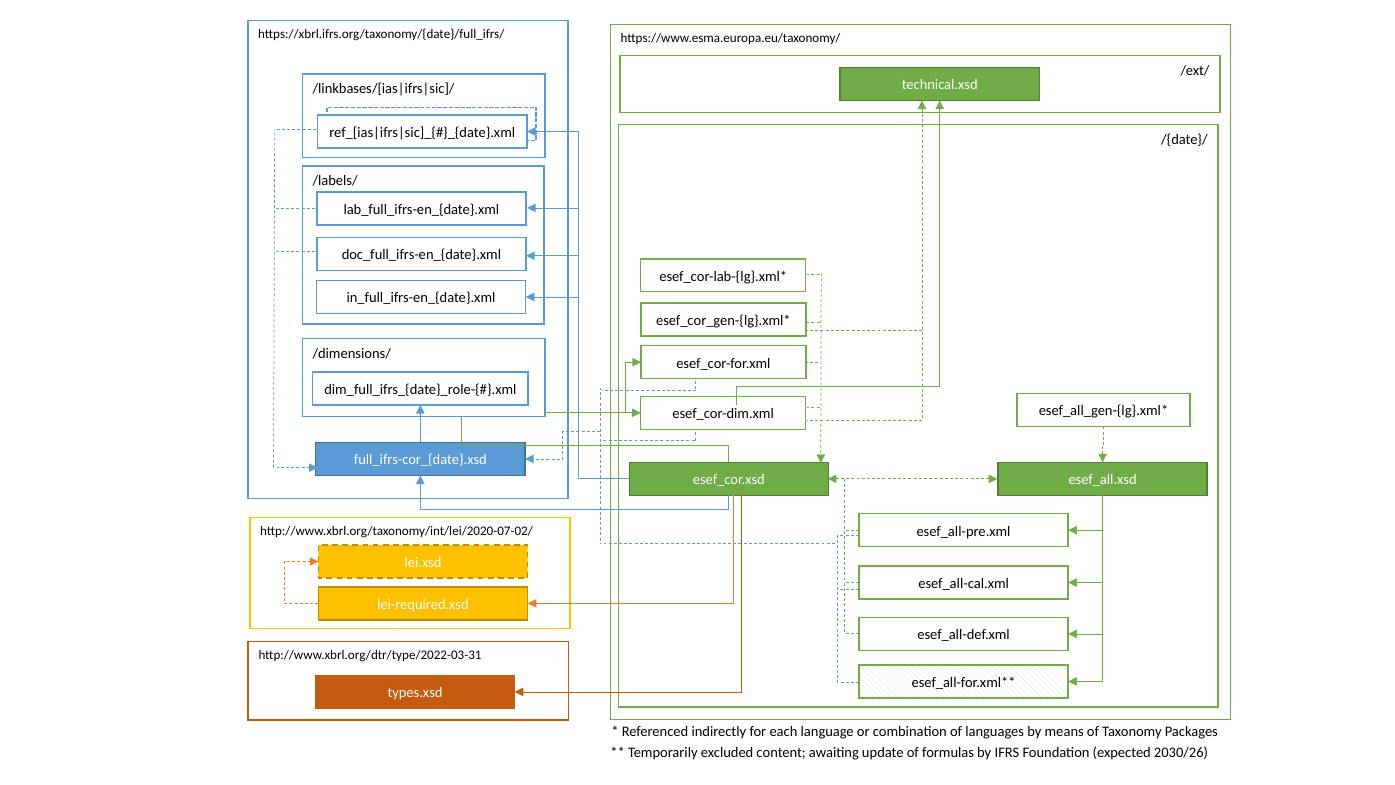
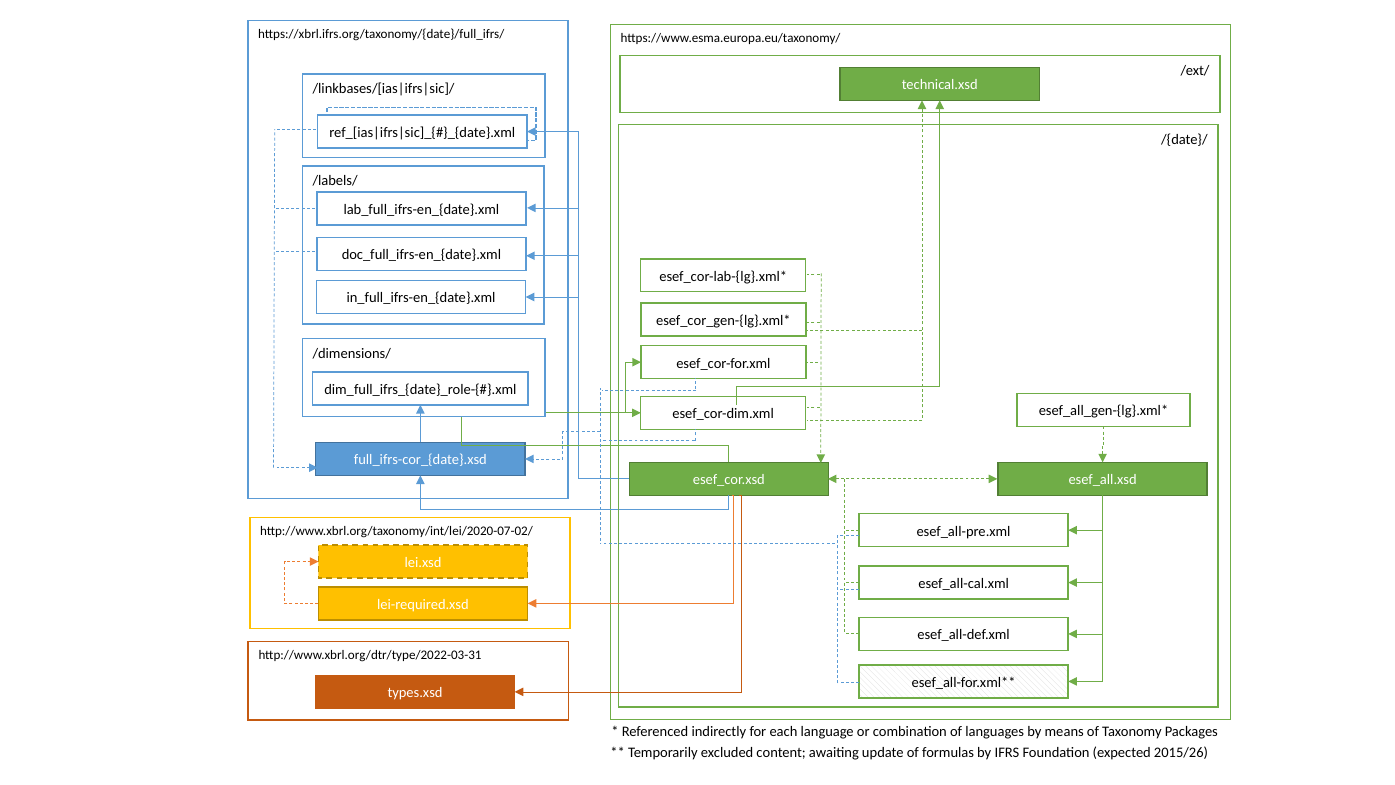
2030/26: 2030/26 -> 2015/26
